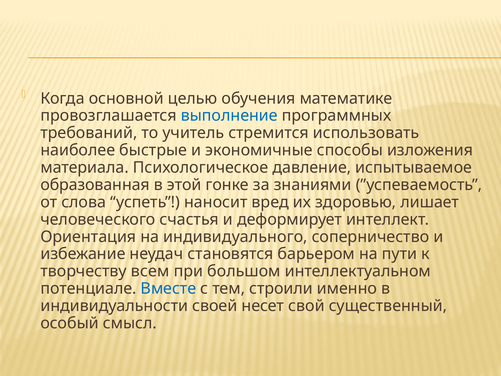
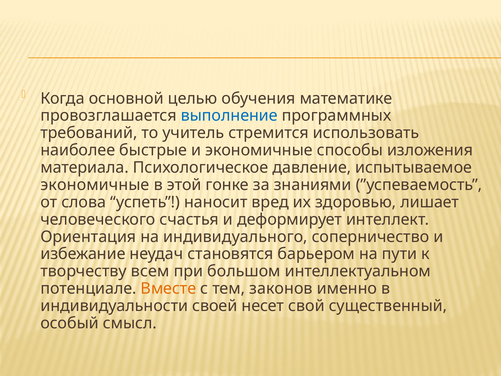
образованная at (95, 185): образованная -> экономичные
Вместе colour: blue -> orange
строили: строили -> законов
